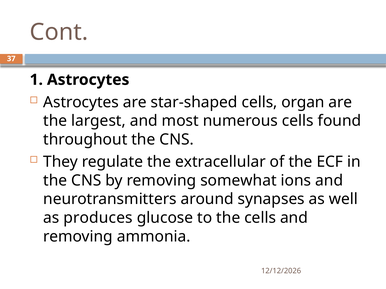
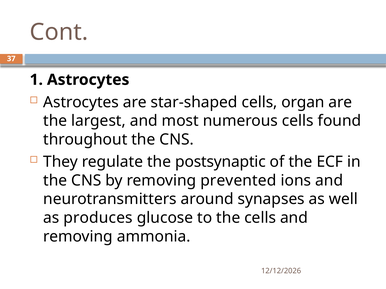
extracellular: extracellular -> postsynaptic
somewhat: somewhat -> prevented
